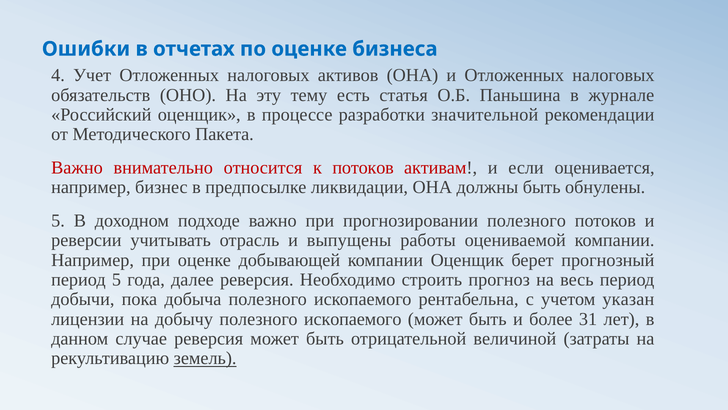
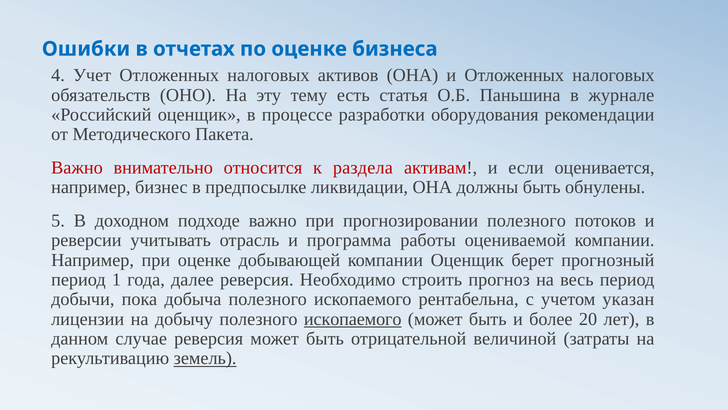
значительной: значительной -> оборудования
к потоков: потоков -> раздела
выпущены: выпущены -> программа
период 5: 5 -> 1
ископаемого at (353, 319) underline: none -> present
31: 31 -> 20
